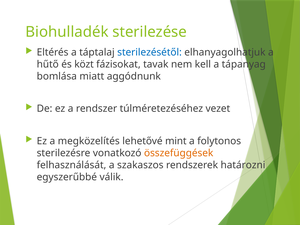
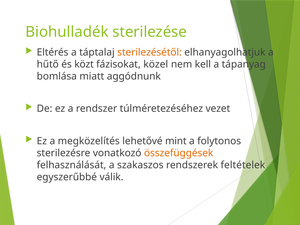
sterilezésétől colour: blue -> orange
tavak: tavak -> közel
határozni: határozni -> feltételek
